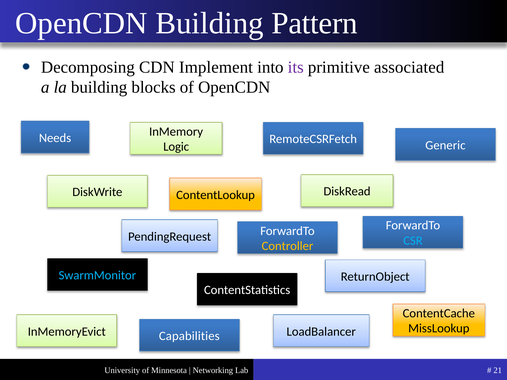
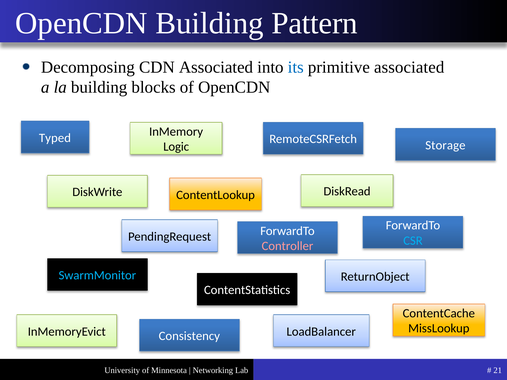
CDN Implement: Implement -> Associated
its colour: purple -> blue
Needs: Needs -> Typed
Generic: Generic -> Storage
Controller colour: yellow -> pink
Capabilities: Capabilities -> Consistency
